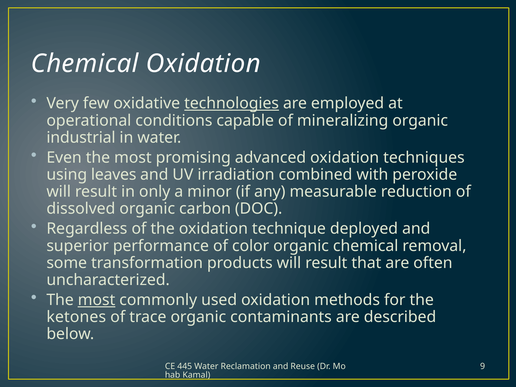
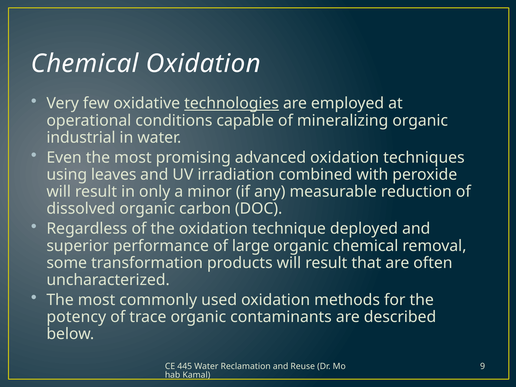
color: color -> large
most at (97, 300) underline: present -> none
ketones: ketones -> potency
